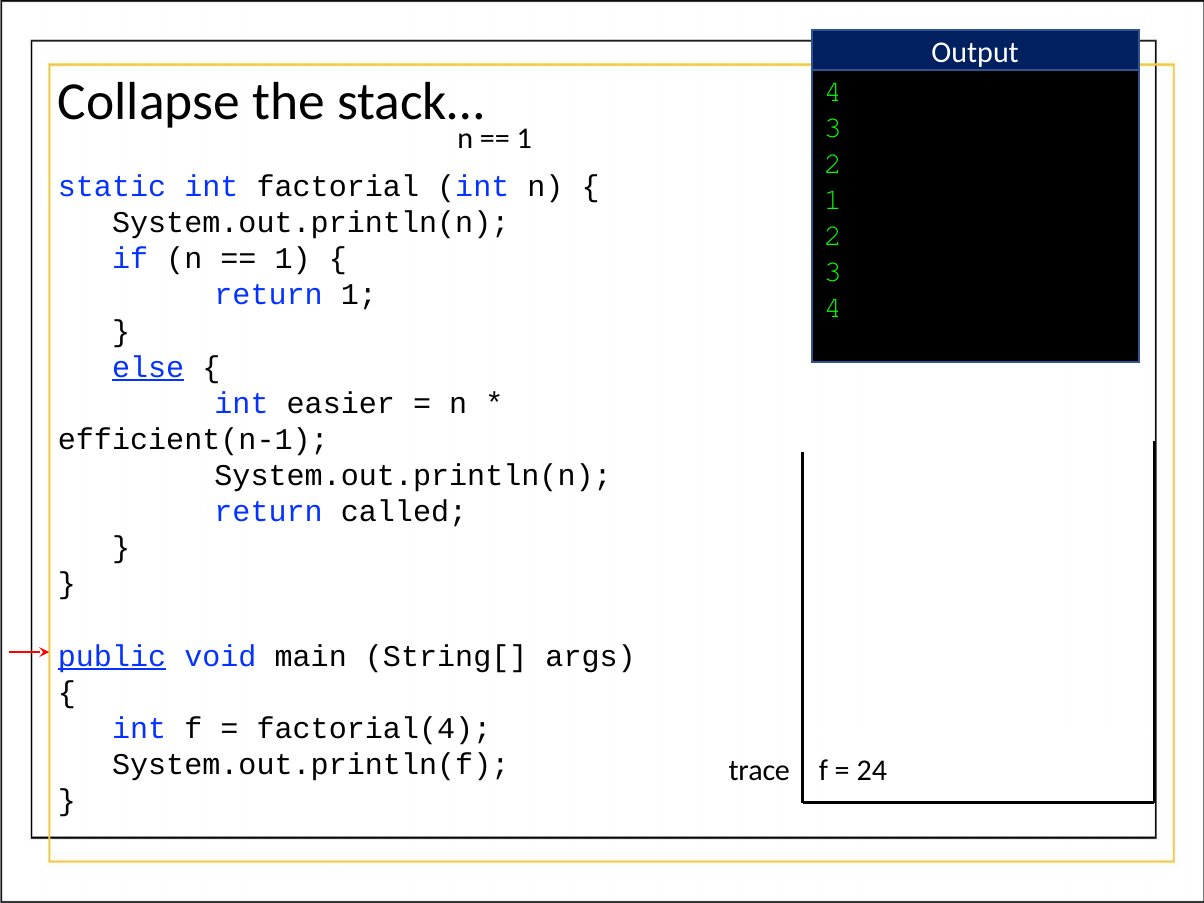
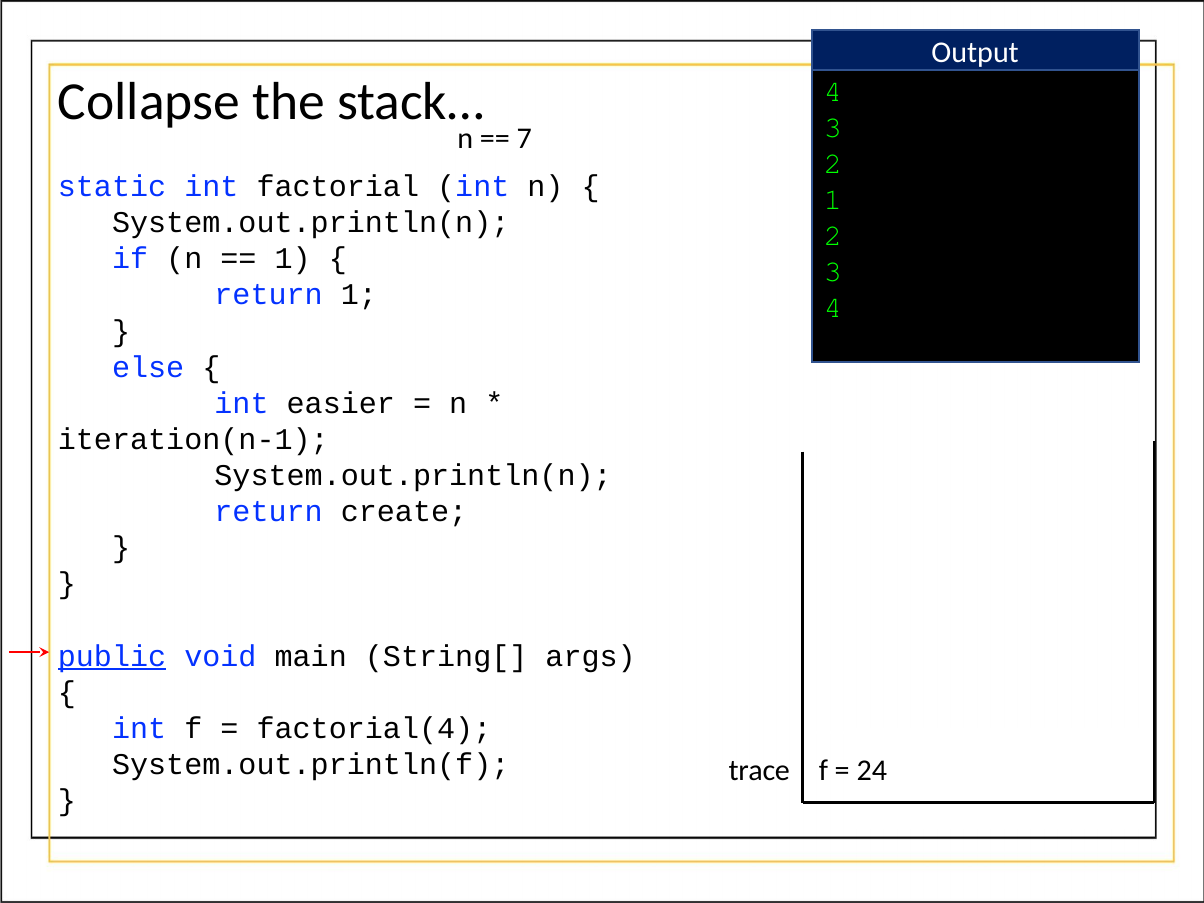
1 at (524, 139): 1 -> 7
else underline: present -> none
efficient(n-1: efficient(n-1 -> iteration(n-1
called: called -> create
